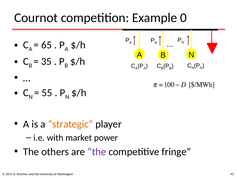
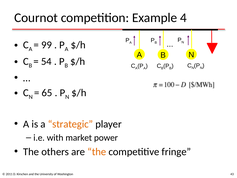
0: 0 -> 4
65: 65 -> 99
35: 35 -> 54
55: 55 -> 65
the at (97, 152) colour: purple -> orange
